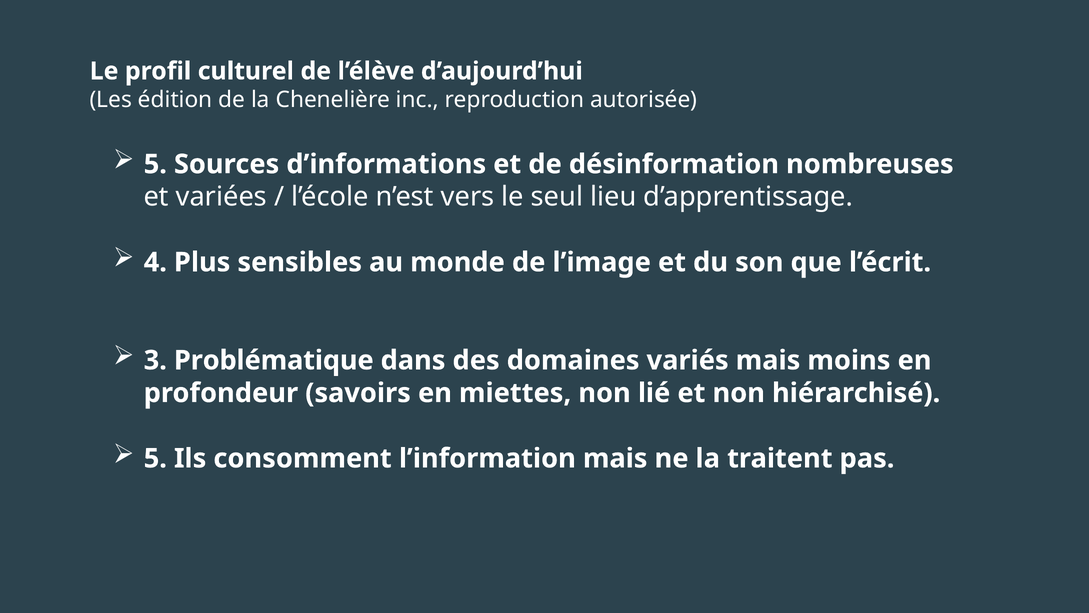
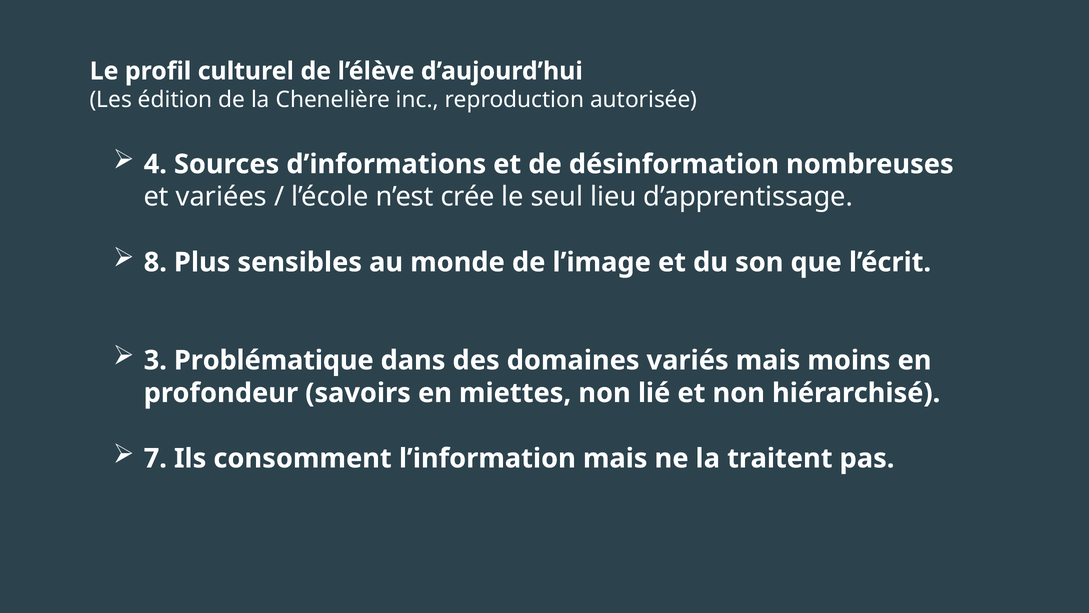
5 at (155, 164): 5 -> 4
vers: vers -> crée
4: 4 -> 8
5 at (155, 458): 5 -> 7
